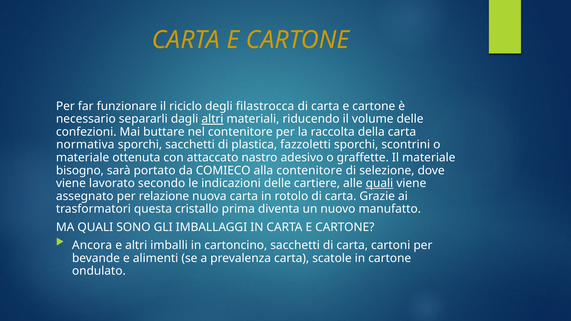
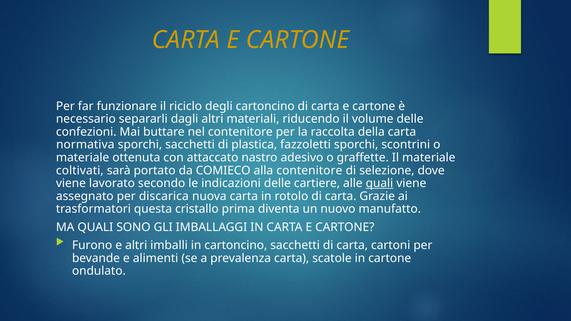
degli filastrocca: filastrocca -> cartoncino
altri at (212, 119) underline: present -> none
bisogno: bisogno -> coltivati
relazione: relazione -> discarica
Ancora: Ancora -> Furono
